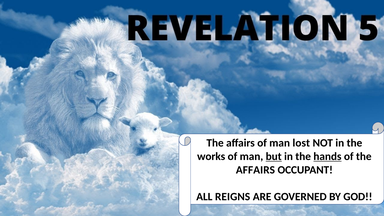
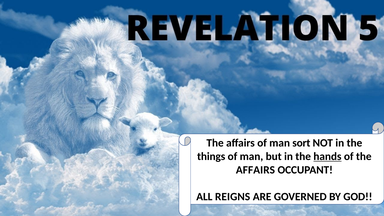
lost: lost -> sort
works: works -> things
but underline: present -> none
